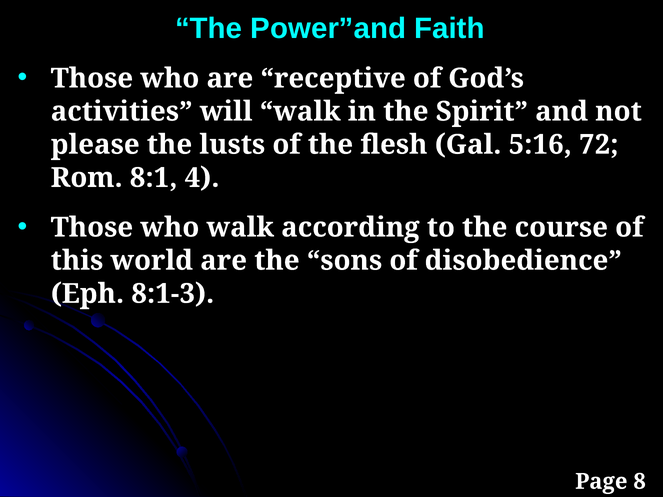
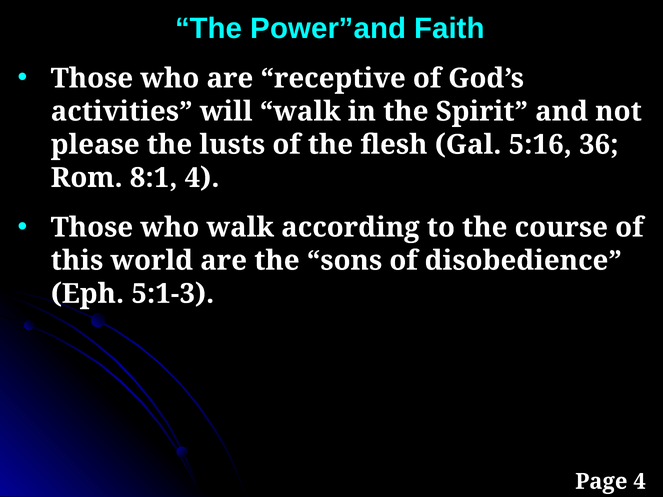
72: 72 -> 36
8:1-3: 8:1-3 -> 5:1-3
Page 8: 8 -> 4
